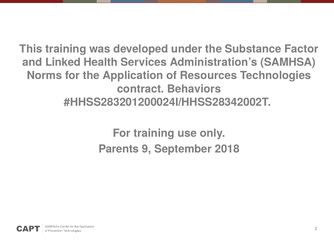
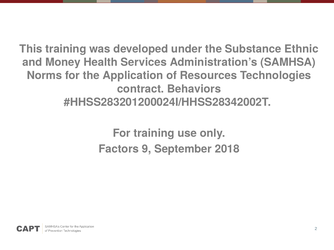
Factor: Factor -> Ethnic
Linked: Linked -> Money
Parents: Parents -> Factors
